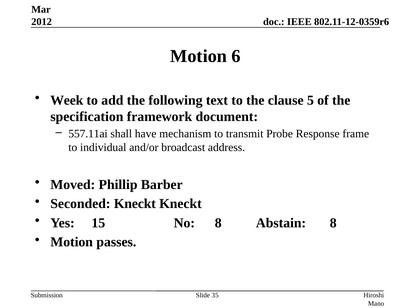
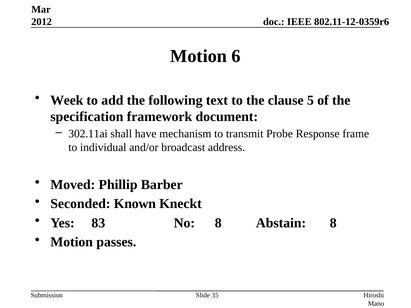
557.11ai: 557.11ai -> 302.11ai
Seconded Kneckt: Kneckt -> Known
15: 15 -> 83
